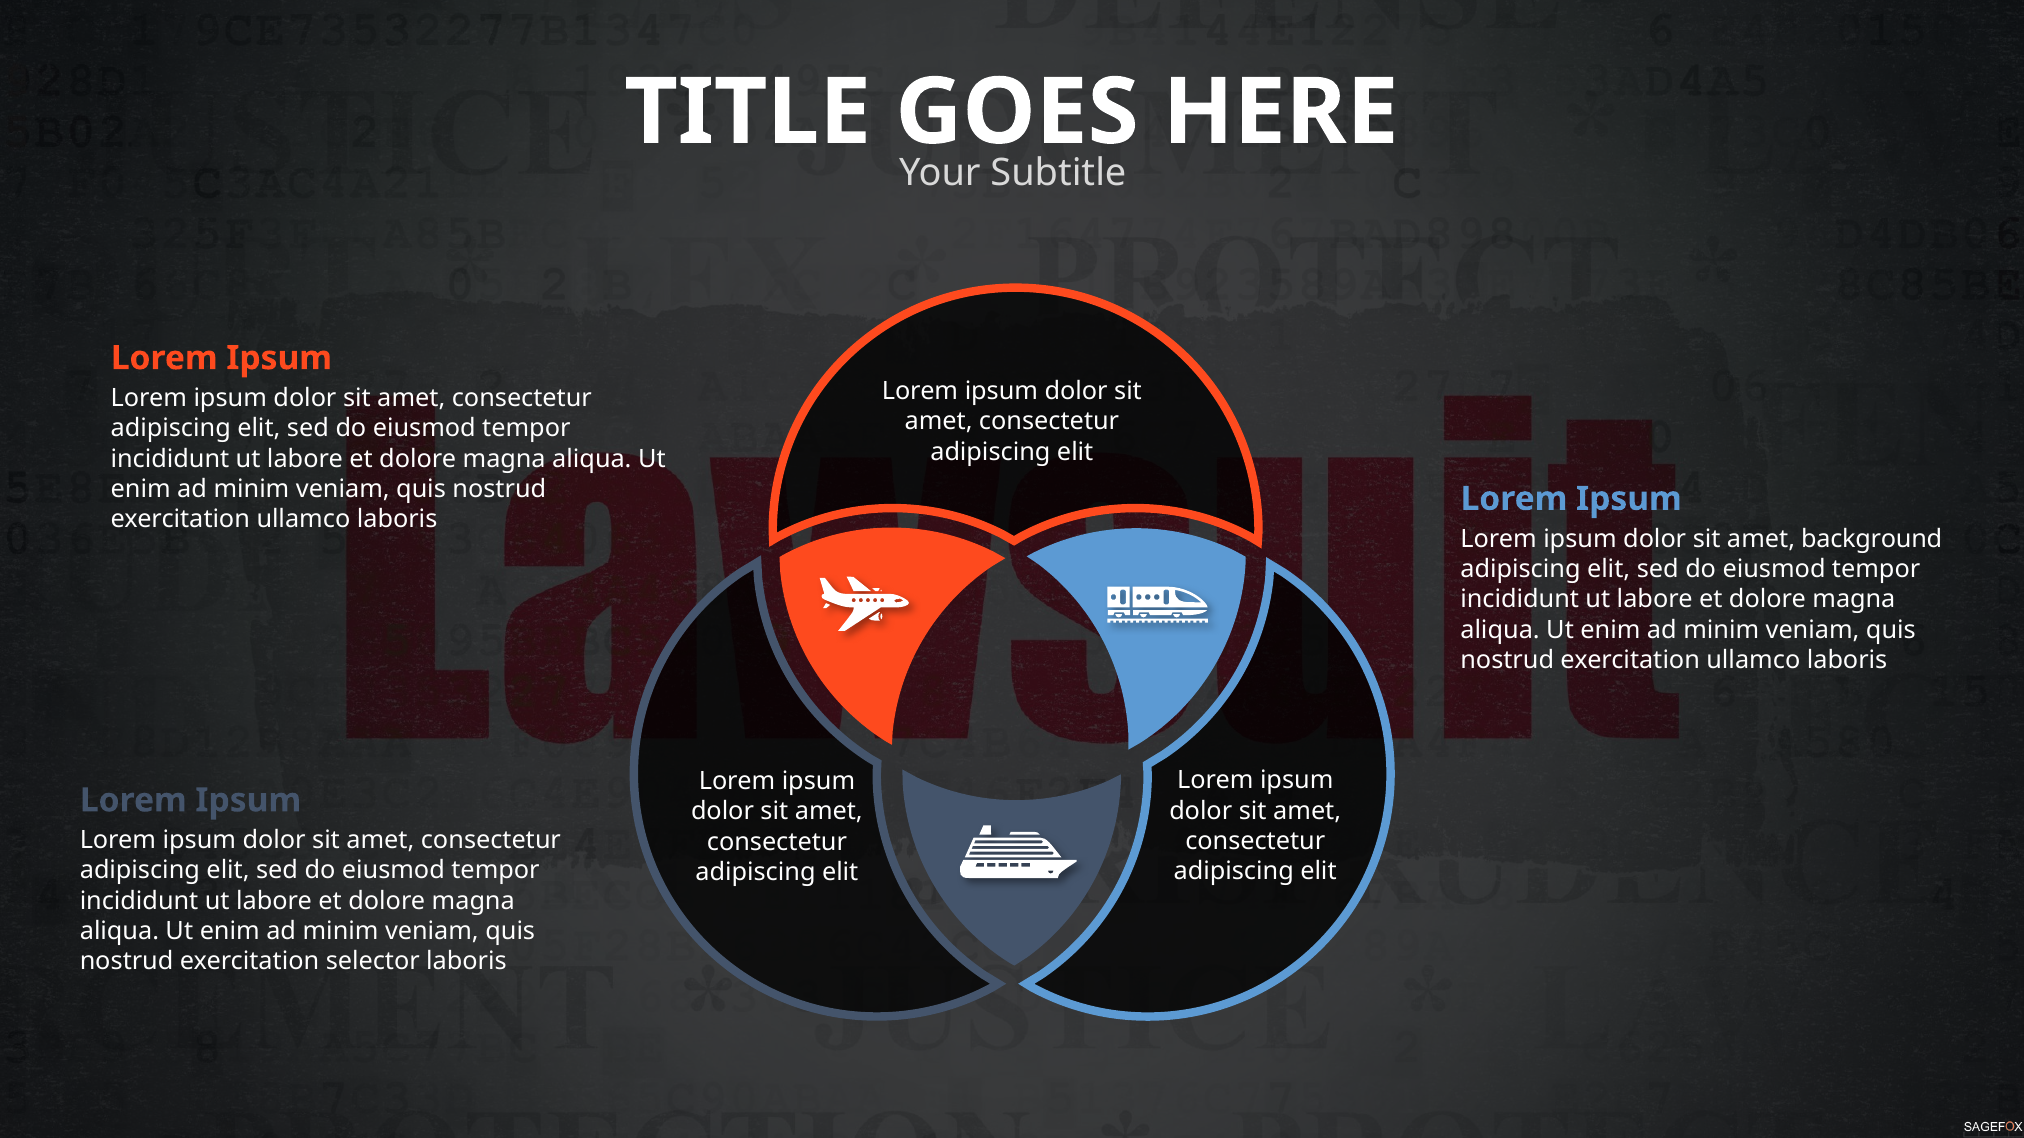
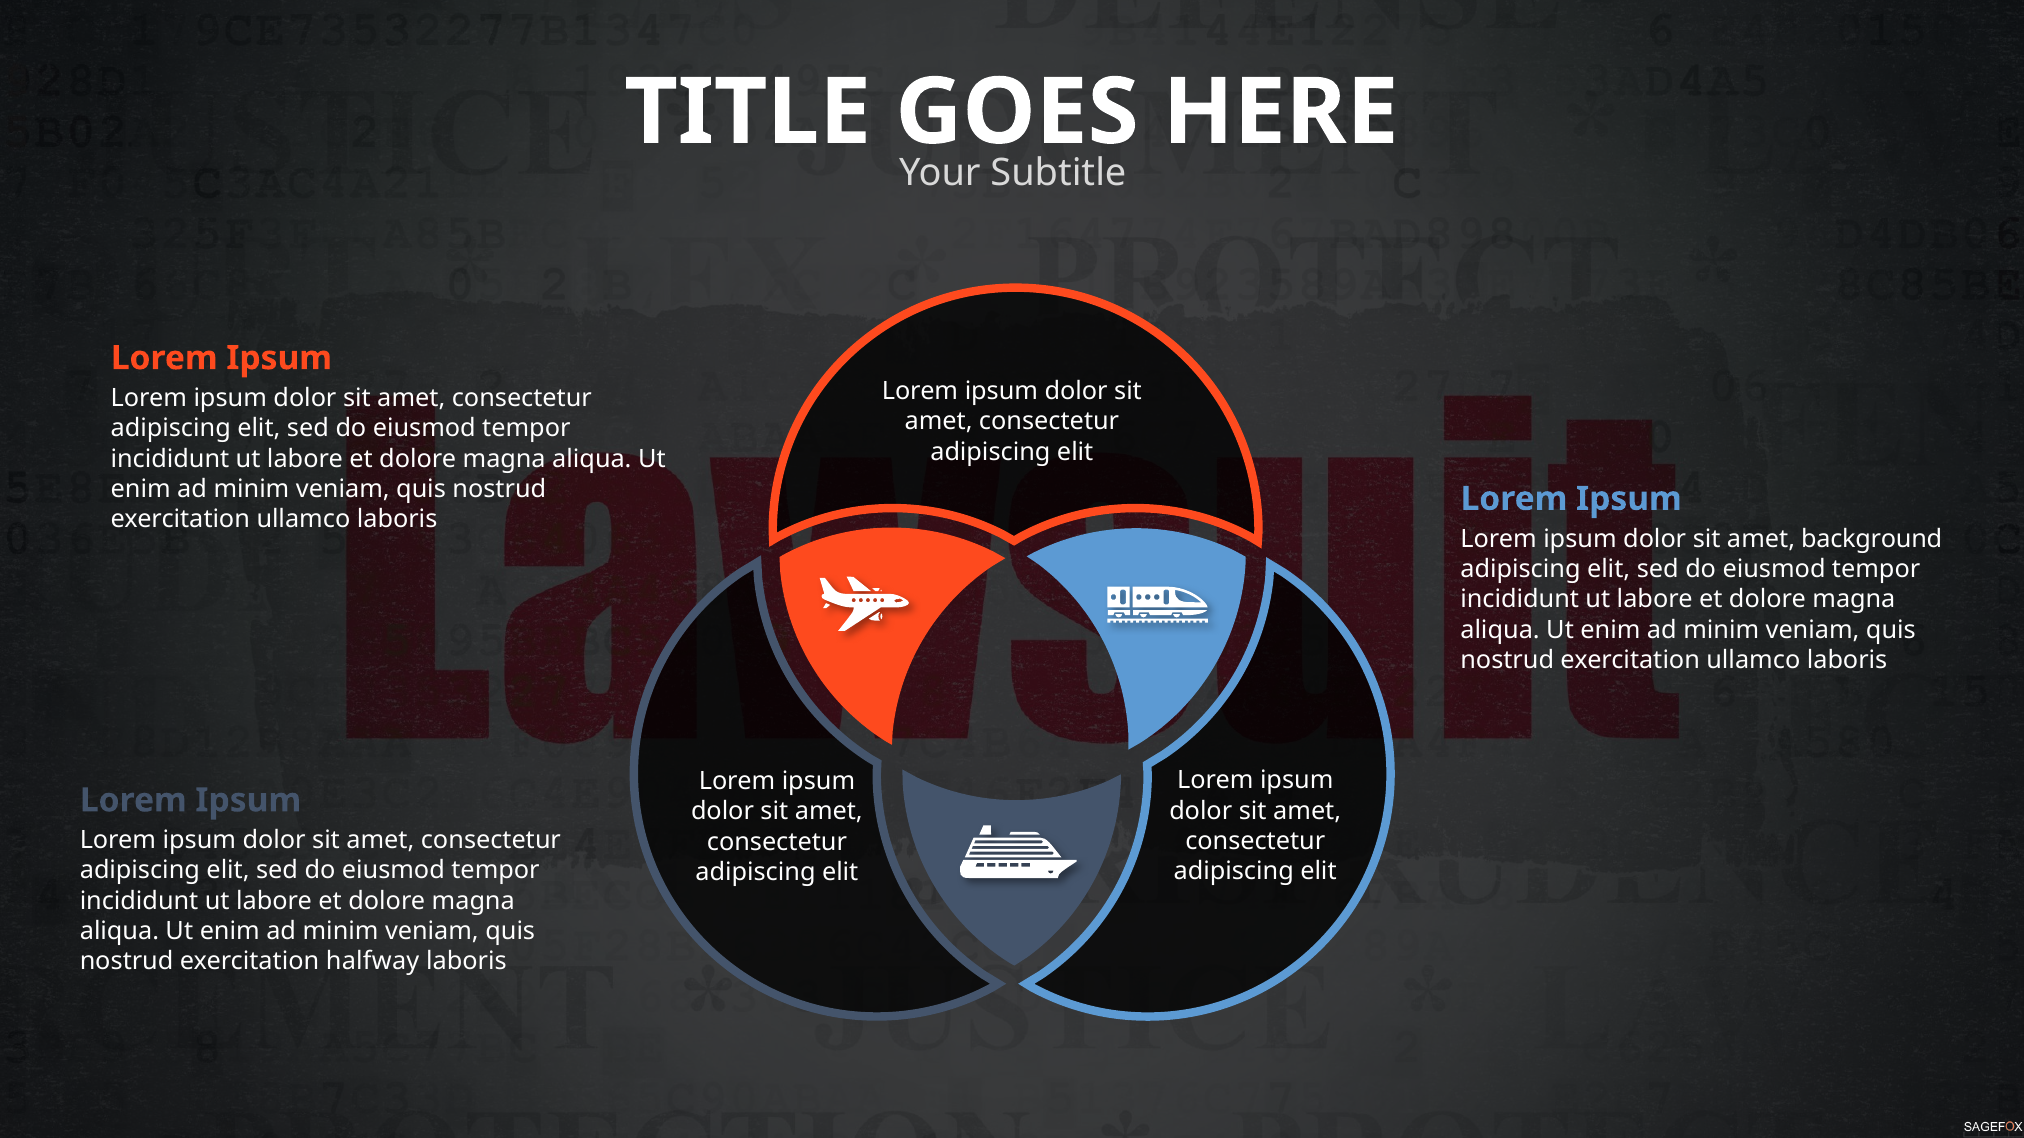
selector: selector -> halfway
